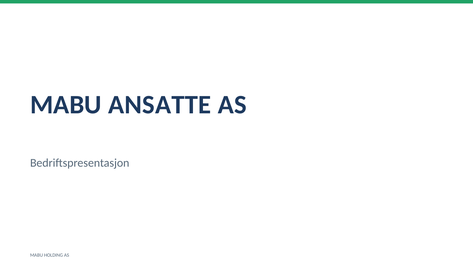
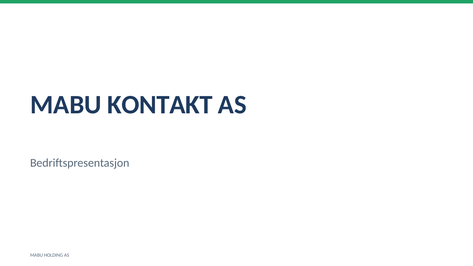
ANSATTE: ANSATTE -> KONTAKT
